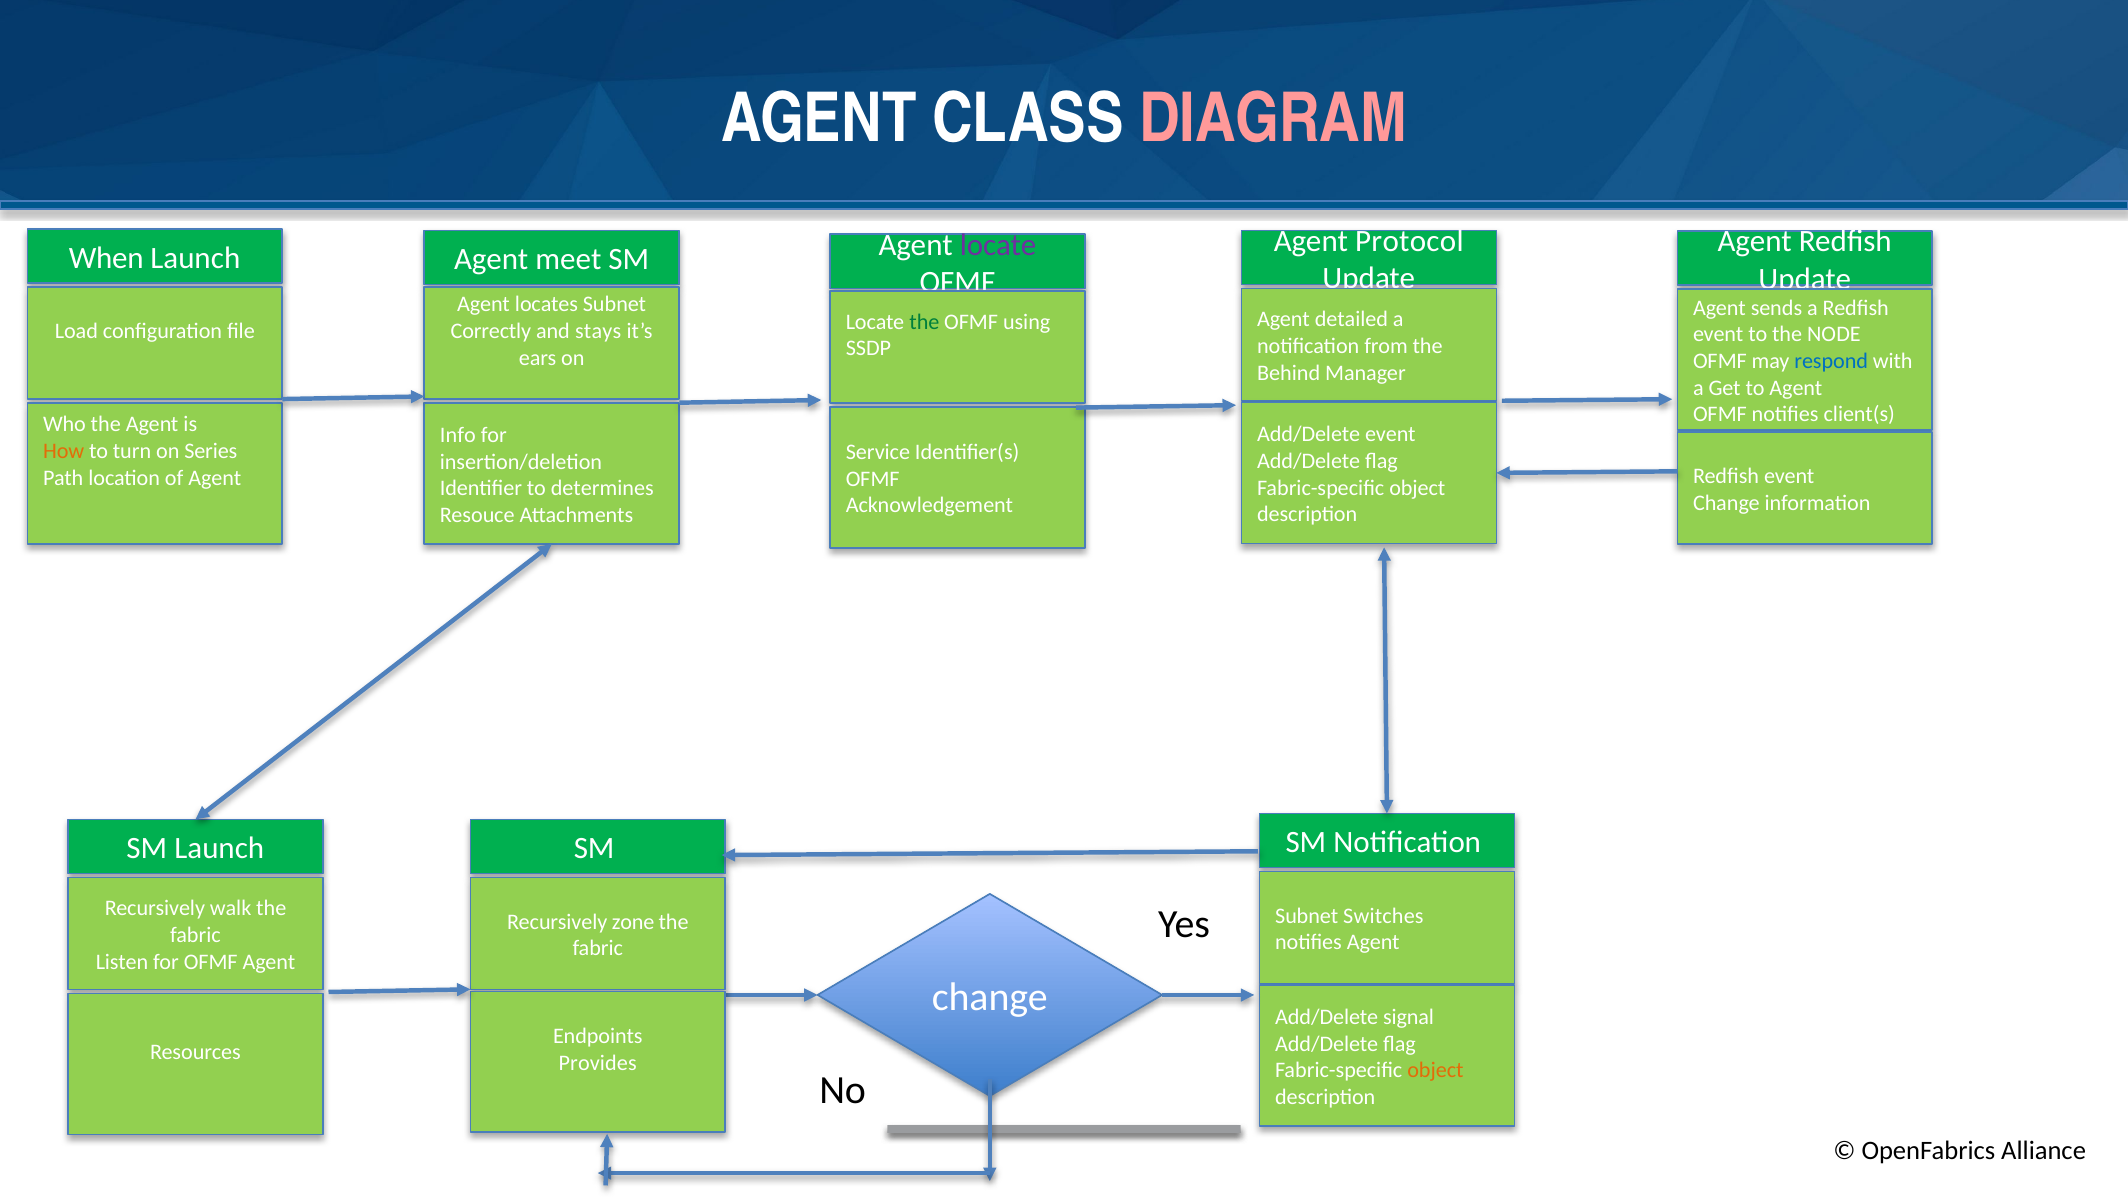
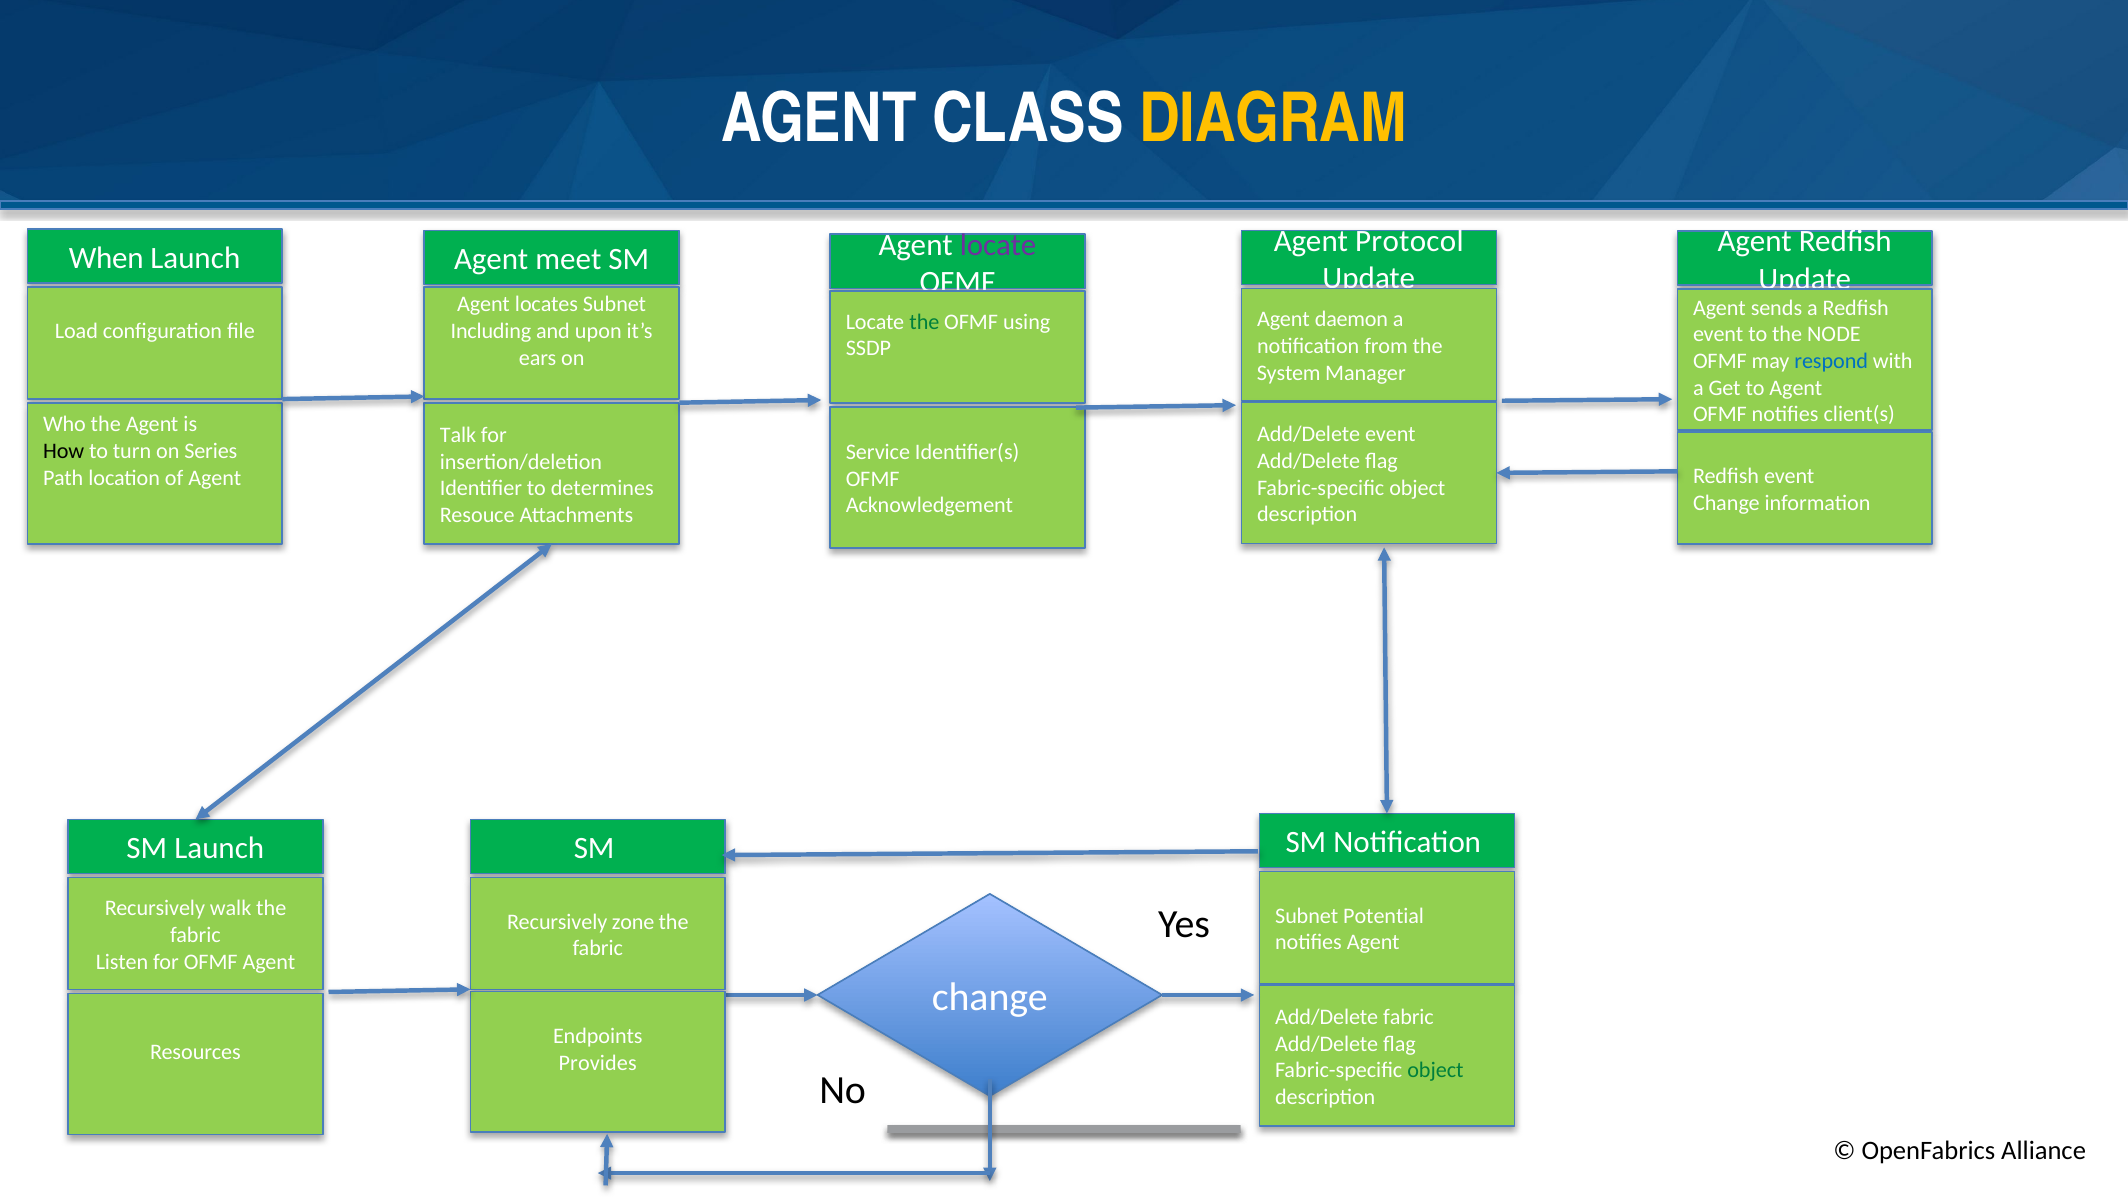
DIAGRAM colour: pink -> yellow
detailed: detailed -> daemon
Correctly: Correctly -> Including
stays: stays -> upon
Behind: Behind -> System
Info: Info -> Talk
How colour: orange -> black
Switches: Switches -> Potential
Add/Delete signal: signal -> fabric
object at (1435, 1071) colour: orange -> green
